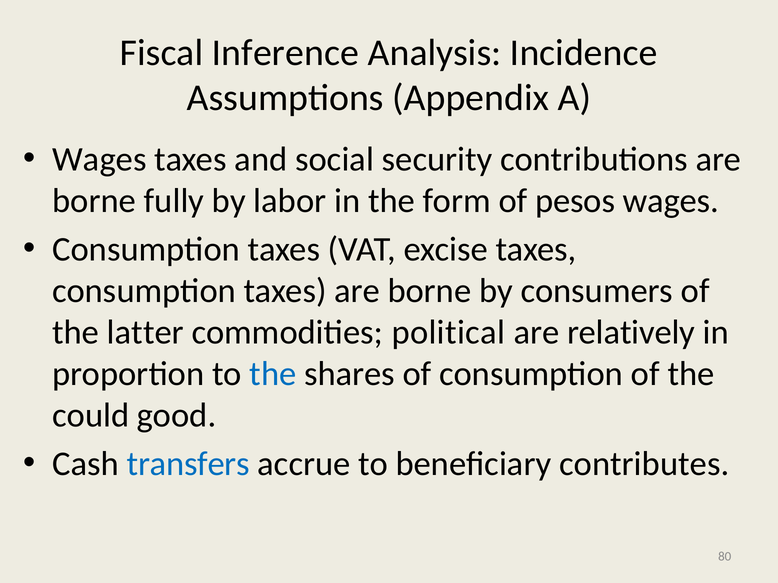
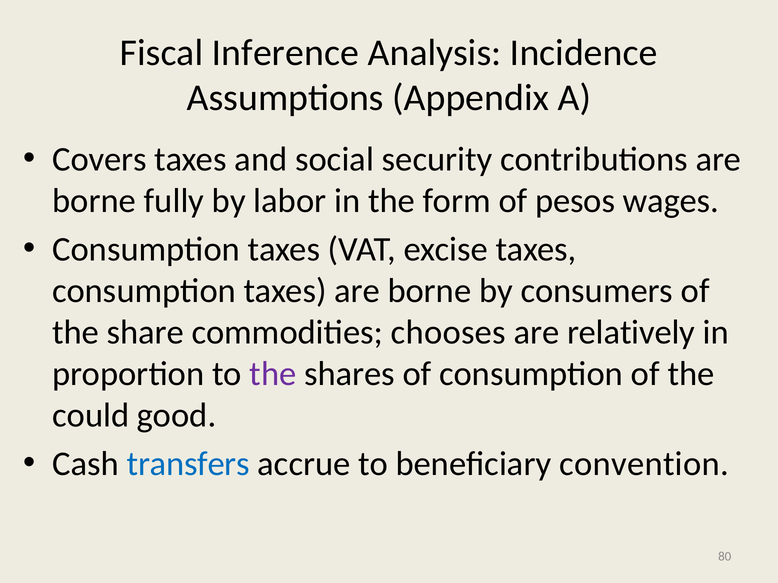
Wages at (99, 160): Wages -> Covers
latter: latter -> share
political: political -> chooses
the at (273, 374) colour: blue -> purple
contributes: contributes -> convention
